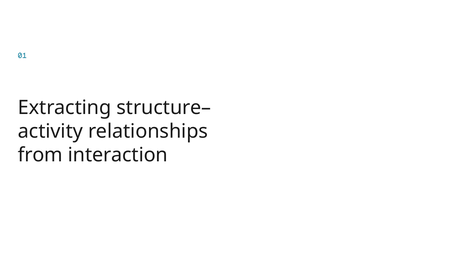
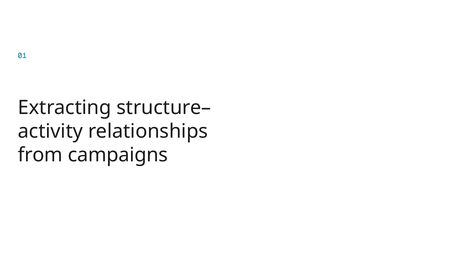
interaction: interaction -> campaigns
